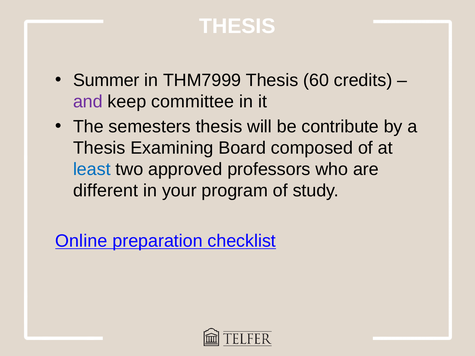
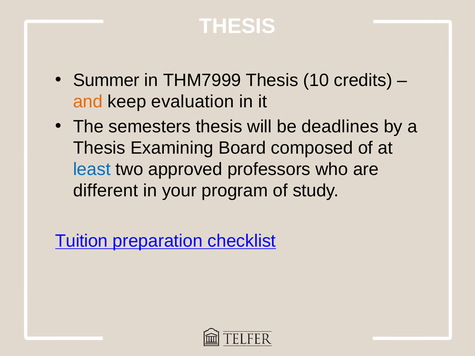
60: 60 -> 10
and colour: purple -> orange
committee: committee -> evaluation
contribute: contribute -> deadlines
Online: Online -> Tuition
